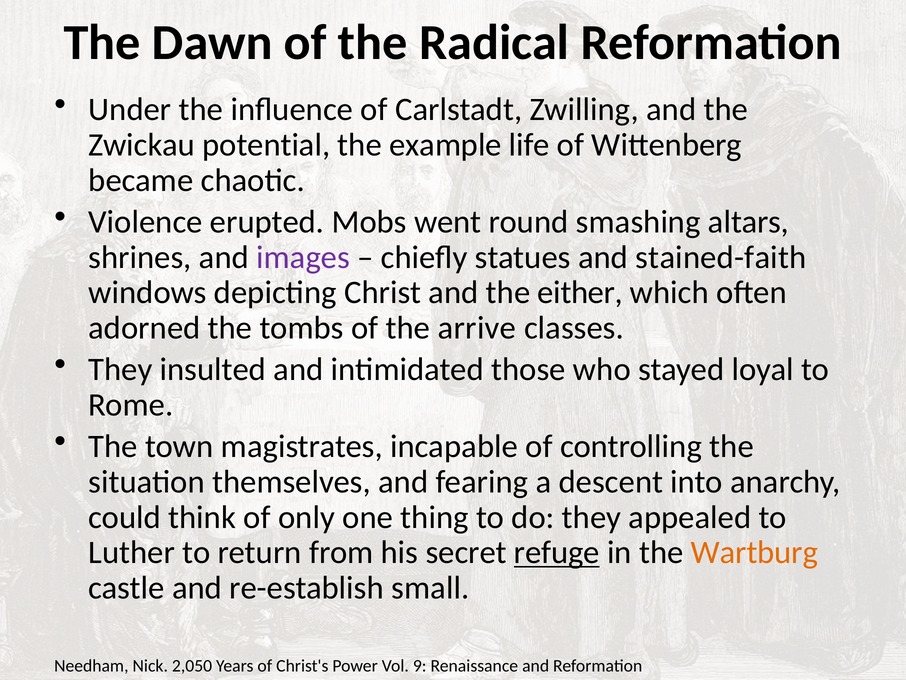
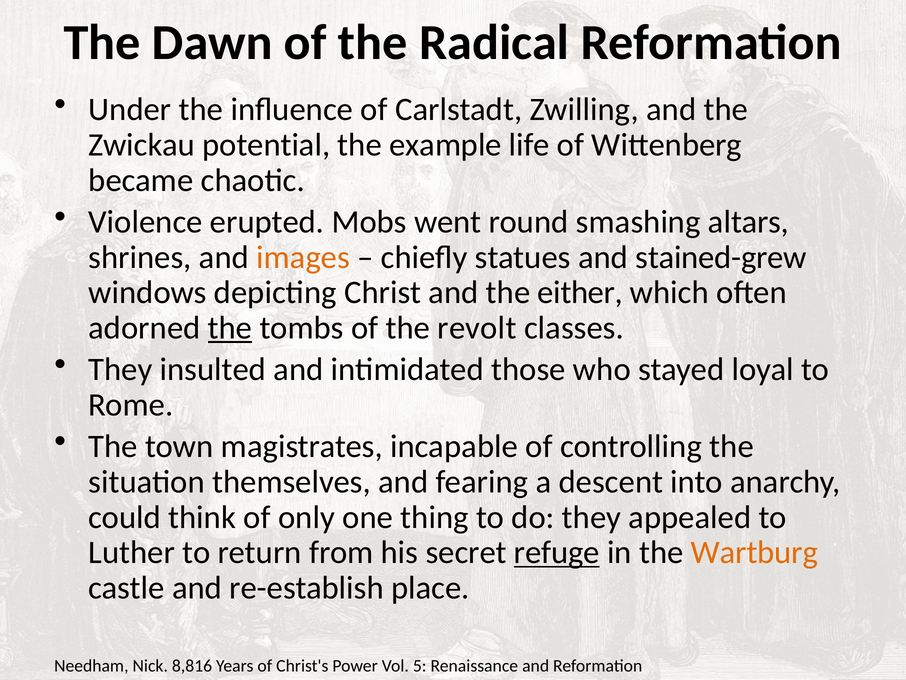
images colour: purple -> orange
stained-faith: stained-faith -> stained-grew
the at (230, 328) underline: none -> present
arrive: arrive -> revolt
small: small -> place
2,050: 2,050 -> 8,816
9: 9 -> 5
